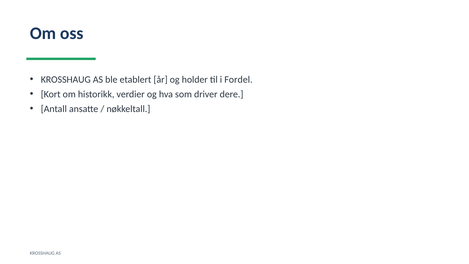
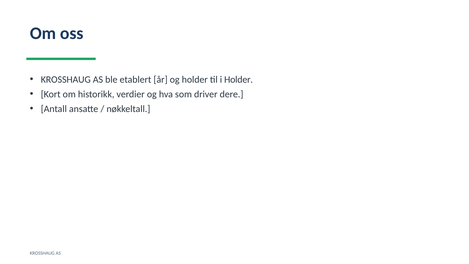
i Fordel: Fordel -> Holder
